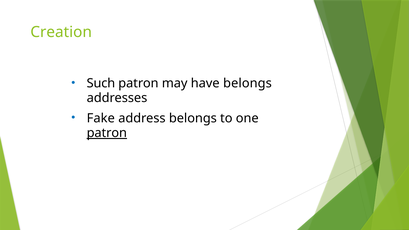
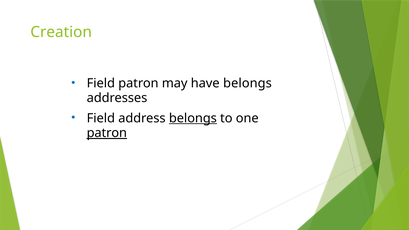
Such at (101, 83): Such -> Field
Fake at (101, 118): Fake -> Field
belongs at (193, 118) underline: none -> present
